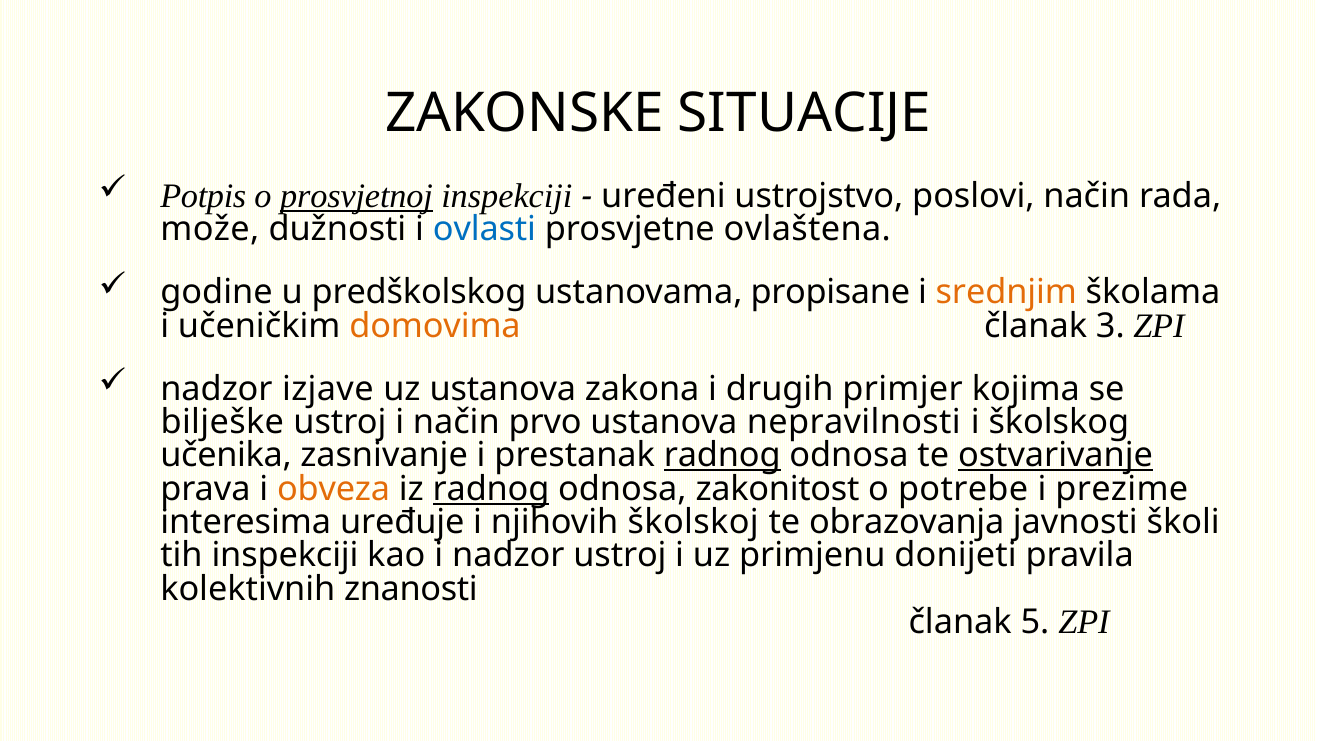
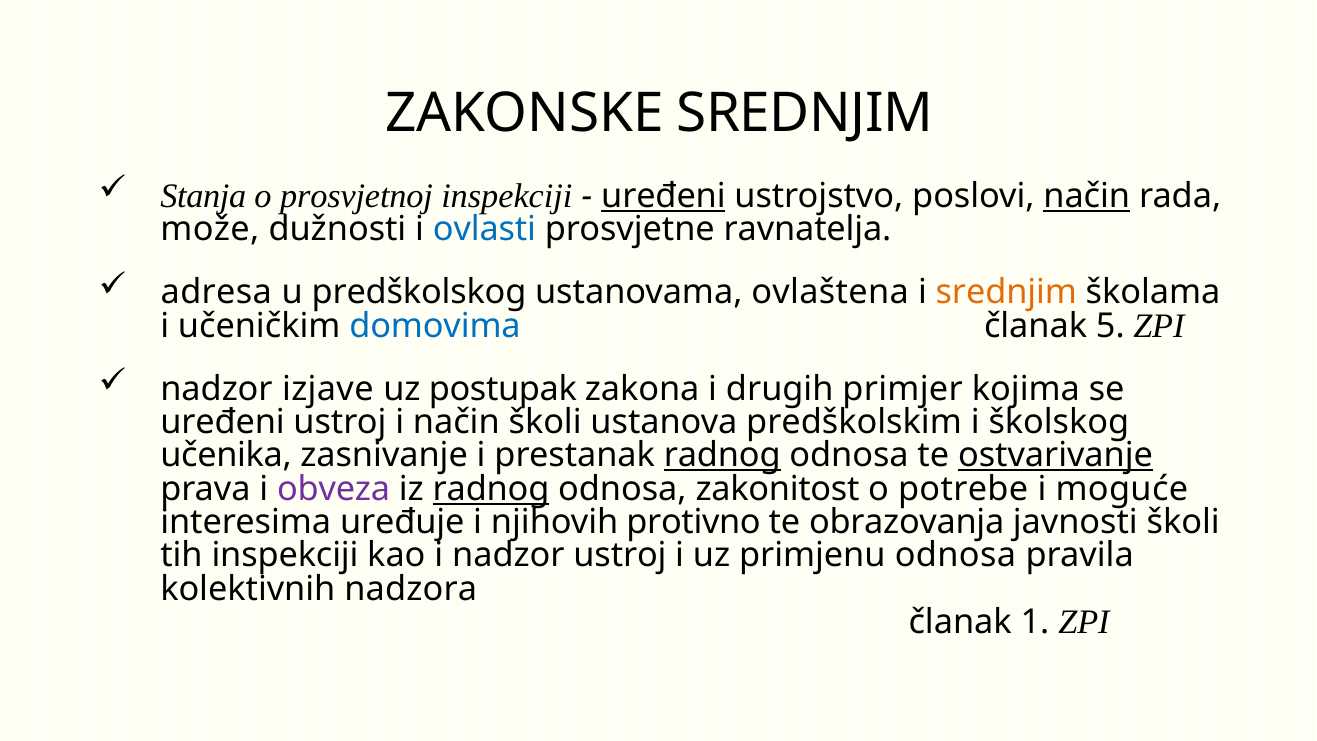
ZAKONSKE SITUACIJE: SITUACIJE -> SREDNJIM
Potpis: Potpis -> Stanja
prosvjetnoj underline: present -> none
uređeni at (663, 196) underline: none -> present
način at (1087, 196) underline: none -> present
ovlaštena: ovlaštena -> ravnatelja
godine: godine -> adresa
propisane: propisane -> ovlaštena
domovima colour: orange -> blue
3: 3 -> 5
uz ustanova: ustanova -> postupak
bilješke at (222, 422): bilješke -> uređeni
način prvo: prvo -> školi
nepravilnosti: nepravilnosti -> predškolskim
obveza colour: orange -> purple
prezime: prezime -> moguće
školskoj: školskoj -> protivno
primjenu donijeti: donijeti -> odnosa
znanosti: znanosti -> nadzora
5: 5 -> 1
